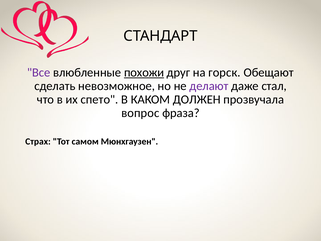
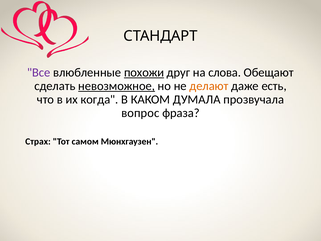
горск: горск -> слова
невозможное underline: none -> present
делают colour: purple -> orange
стал: стал -> есть
спето: спето -> когда
ДОЛЖЕН: ДОЛЖЕН -> ДУМАЛА
